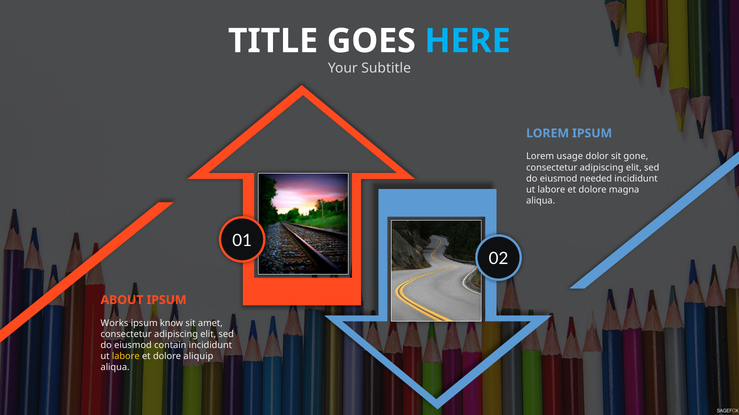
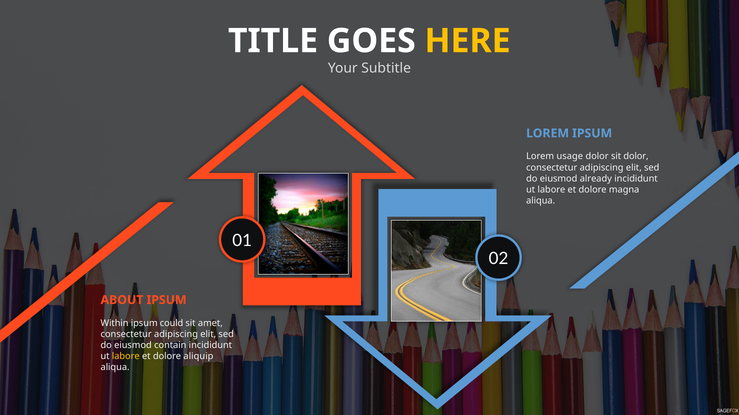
HERE colour: light blue -> yellow
sit gone: gone -> dolor
needed: needed -> already
Works: Works -> Within
know: know -> could
